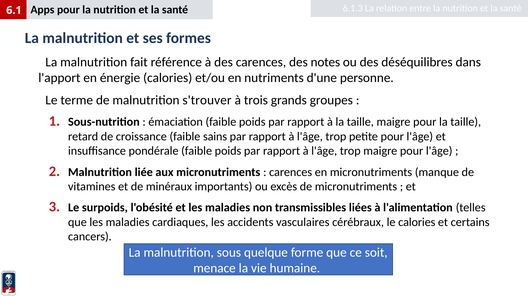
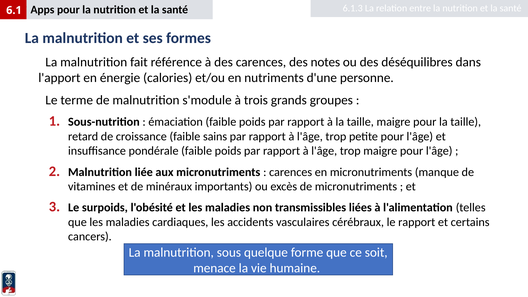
s'trouver: s'trouver -> s'module
le calories: calories -> rapport
